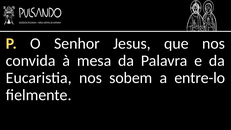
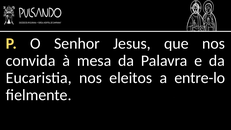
sobem: sobem -> eleitos
